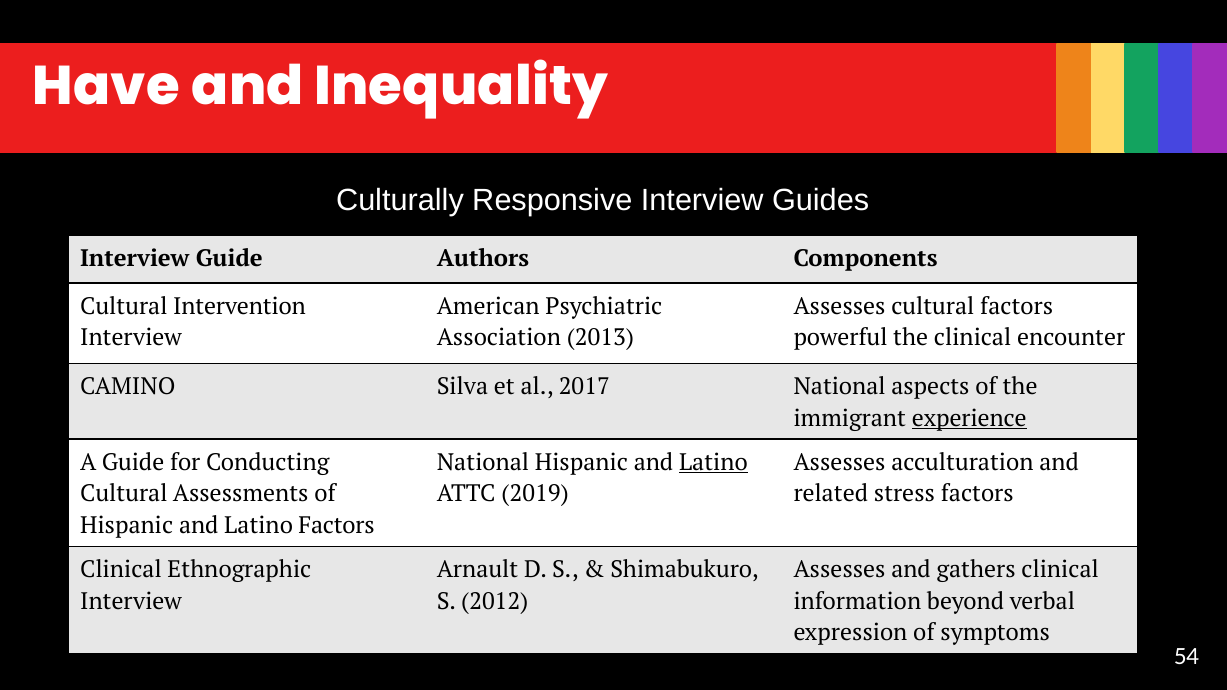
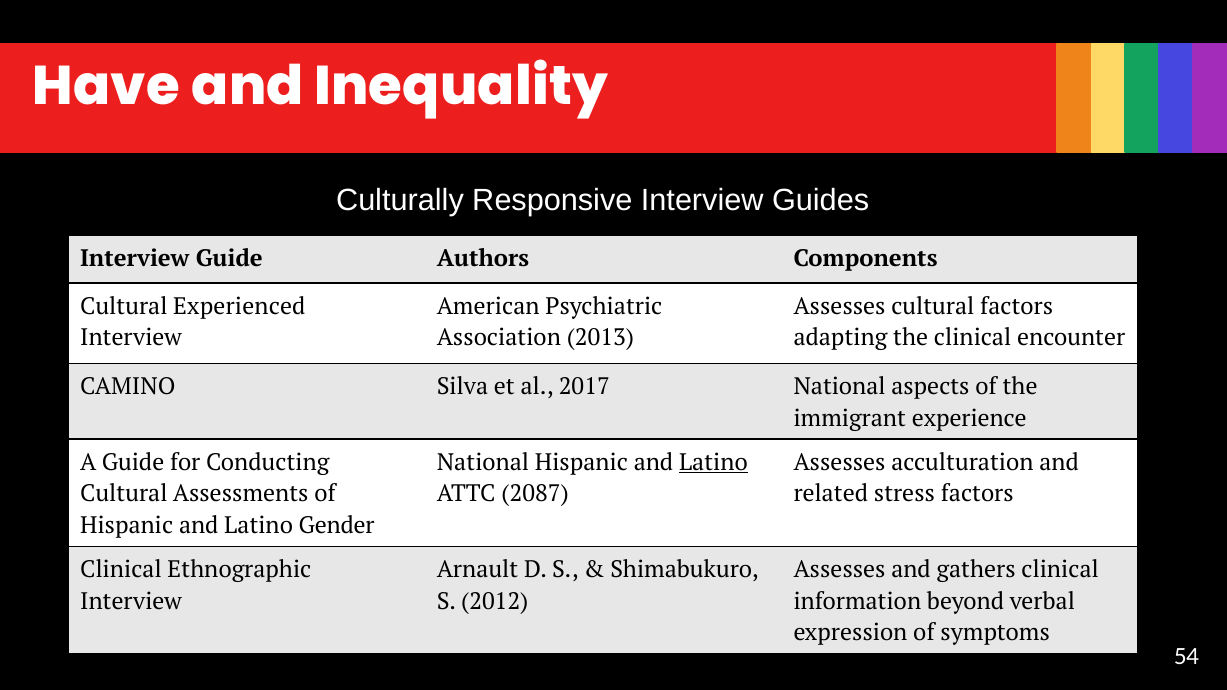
Intervention: Intervention -> Experienced
powerful: powerful -> adapting
experience underline: present -> none
2019: 2019 -> 2087
Latino Factors: Factors -> Gender
